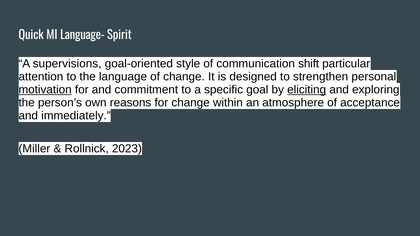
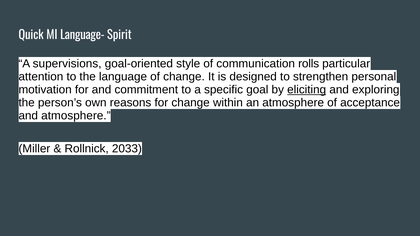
shift: shift -> rolls
motivation underline: present -> none
and immediately: immediately -> atmosphere
2023: 2023 -> 2033
